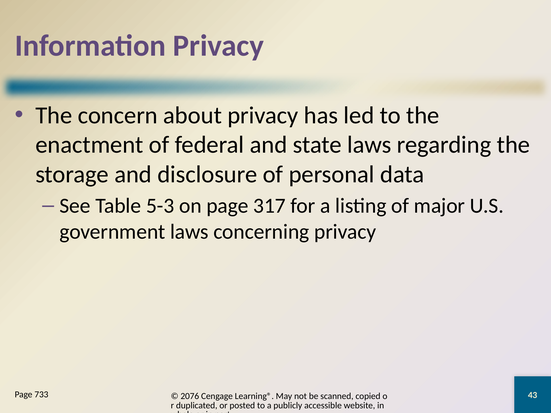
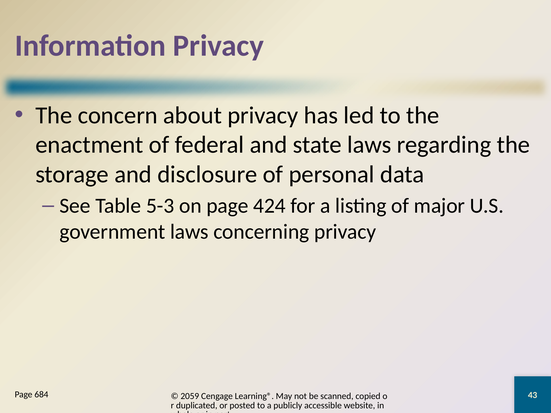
317: 317 -> 424
733: 733 -> 684
2076: 2076 -> 2059
